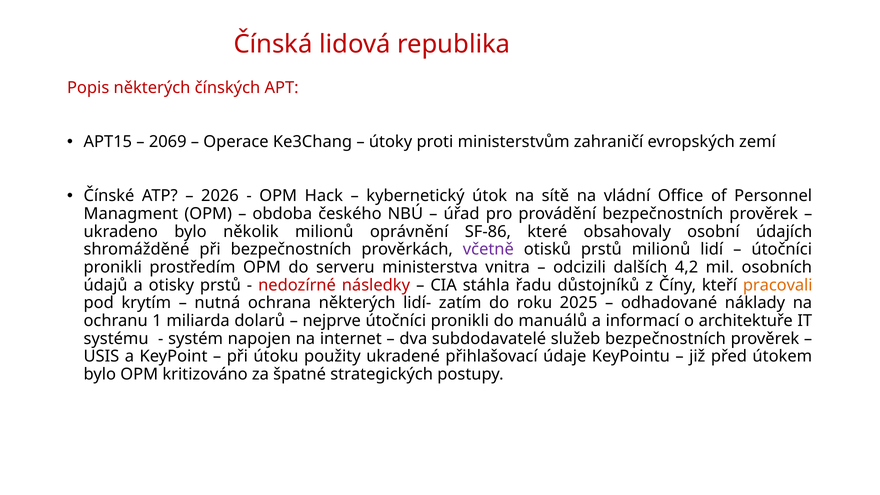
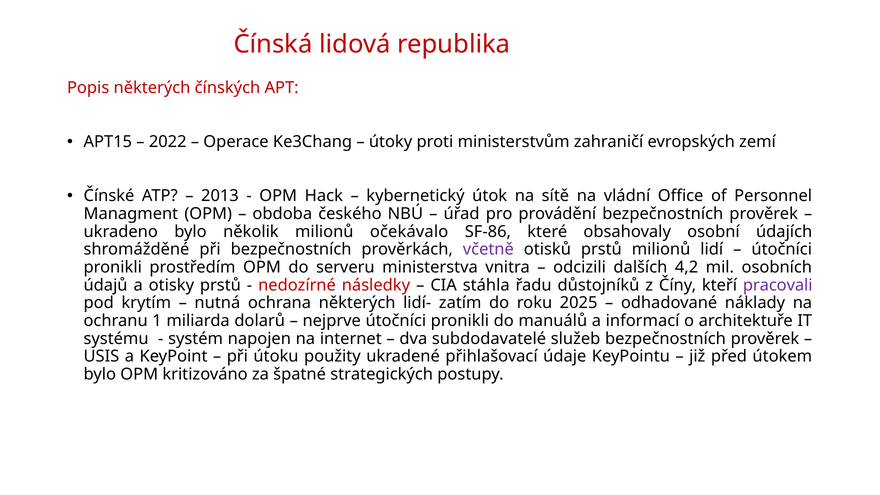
2069: 2069 -> 2022
2026: 2026 -> 2013
oprávnění: oprávnění -> očekávalo
pracovali colour: orange -> purple
